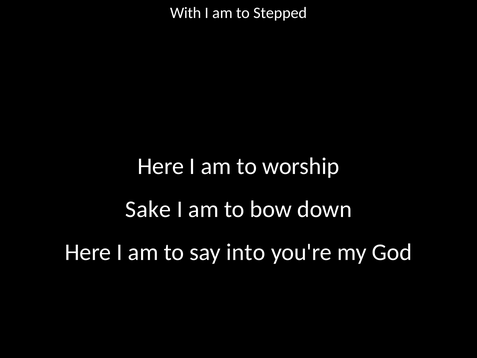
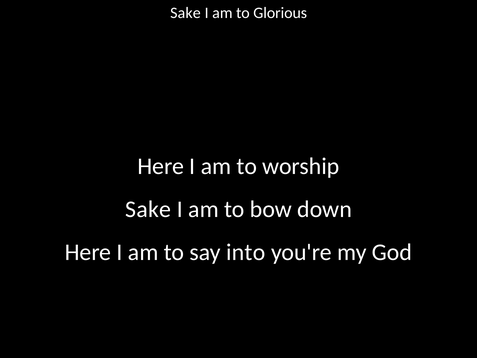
With at (186, 13): With -> Sake
Stepped: Stepped -> Glorious
